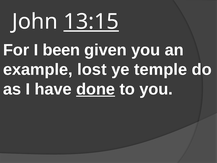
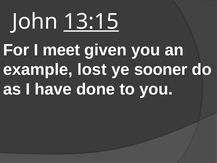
been: been -> meet
temple: temple -> sooner
done underline: present -> none
